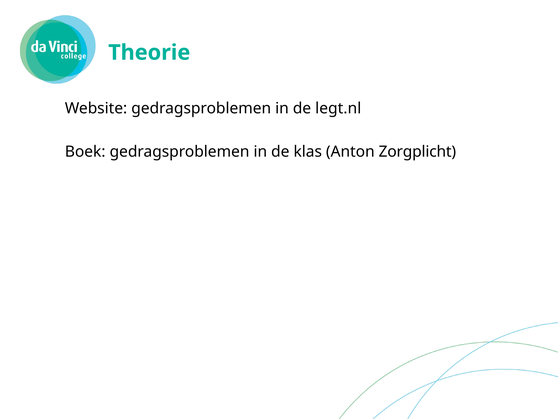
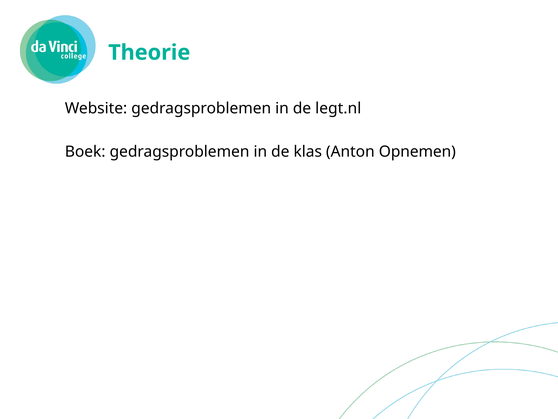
Zorgplicht: Zorgplicht -> Opnemen
